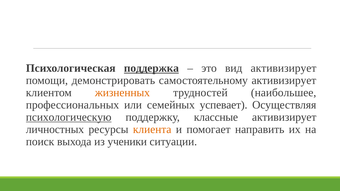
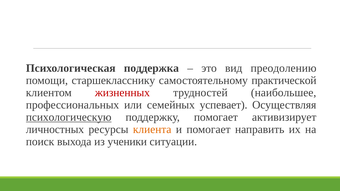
поддержка underline: present -> none
вид активизирует: активизирует -> преодолению
демонстрировать: демонстрировать -> старшекласснику
самостоятельному активизирует: активизирует -> практической
жизненных colour: orange -> red
поддержку классные: классные -> помогает
